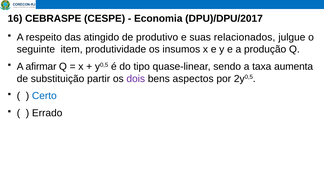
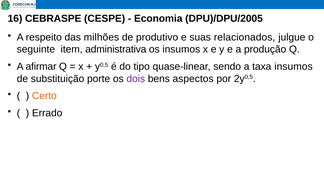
DPU)/DPU/2017: DPU)/DPU/2017 -> DPU)/DPU/2005
atingido: atingido -> milhões
produtividade: produtividade -> administrativa
taxa aumenta: aumenta -> insumos
partir: partir -> porte
Certo colour: blue -> orange
